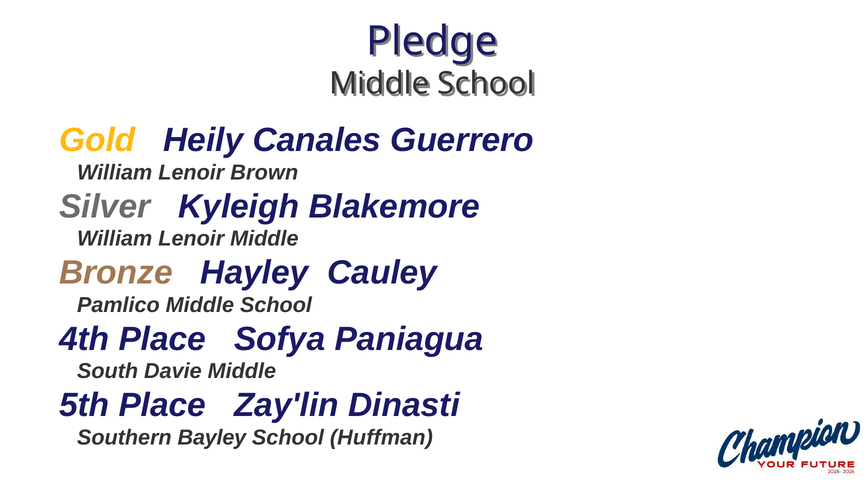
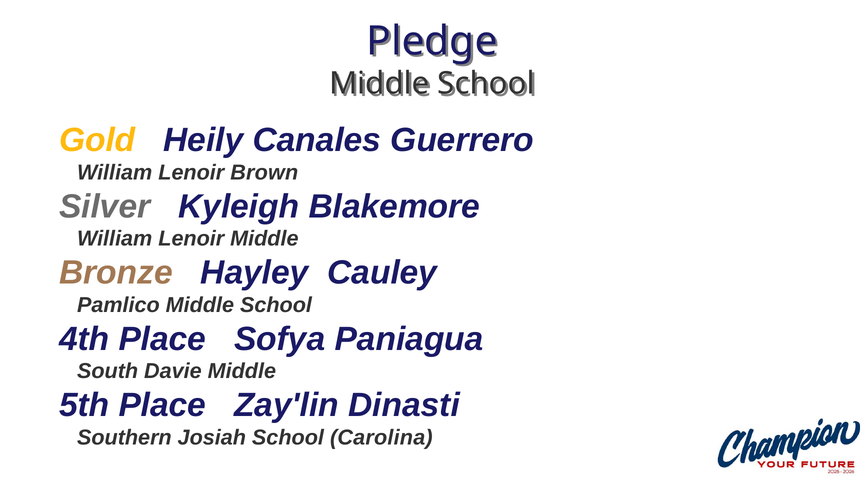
Bayley: Bayley -> Josiah
Huffman: Huffman -> Carolina
